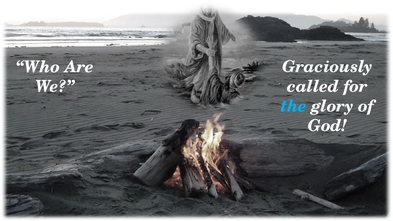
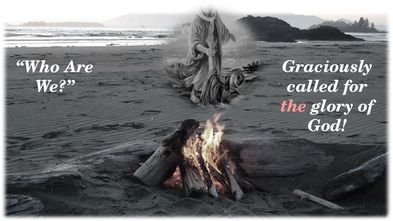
the colour: light blue -> pink
